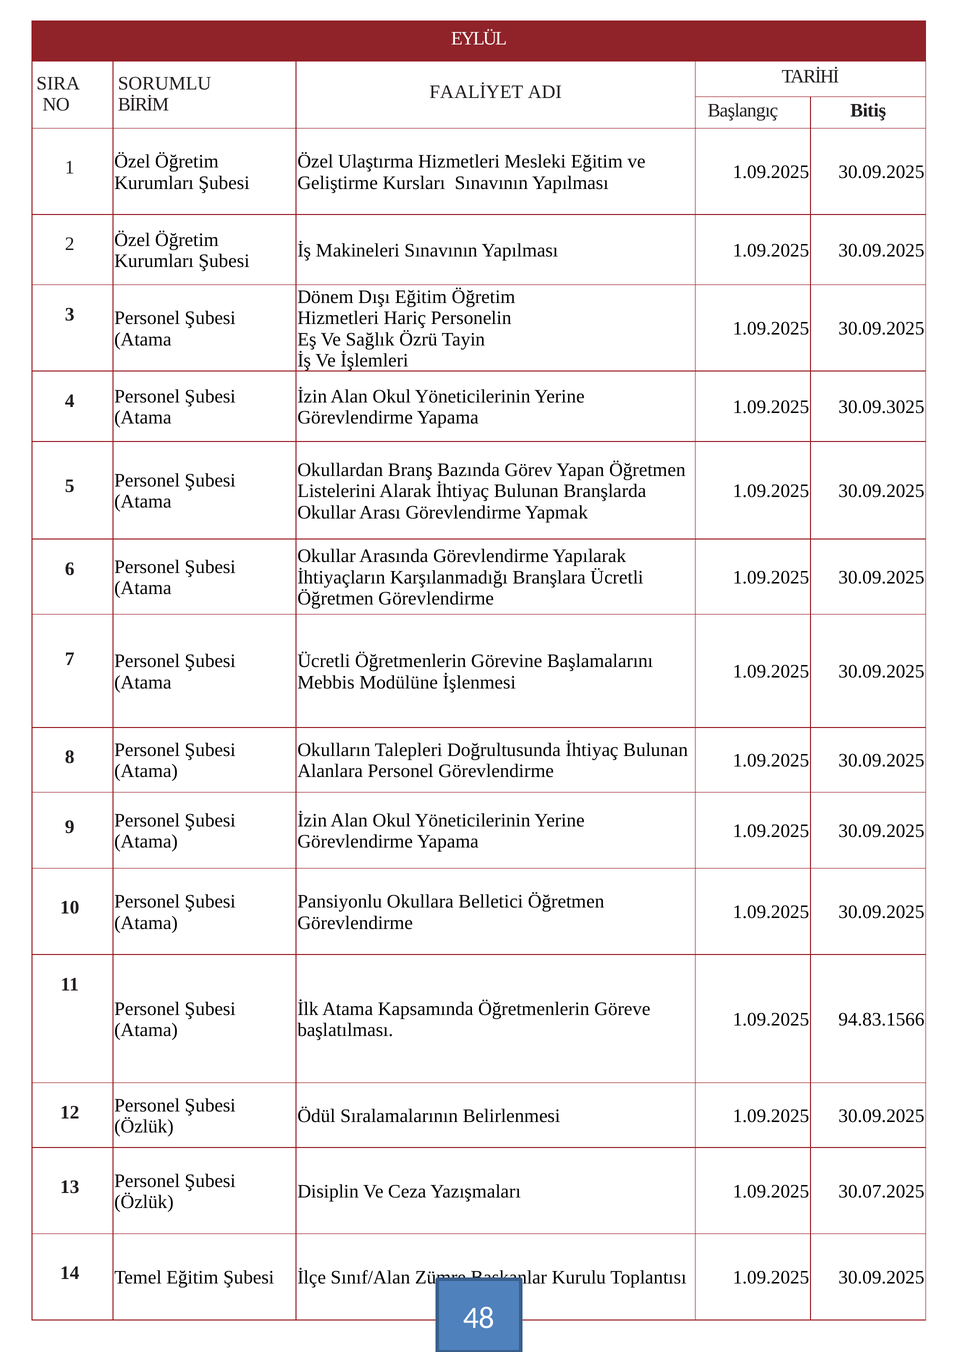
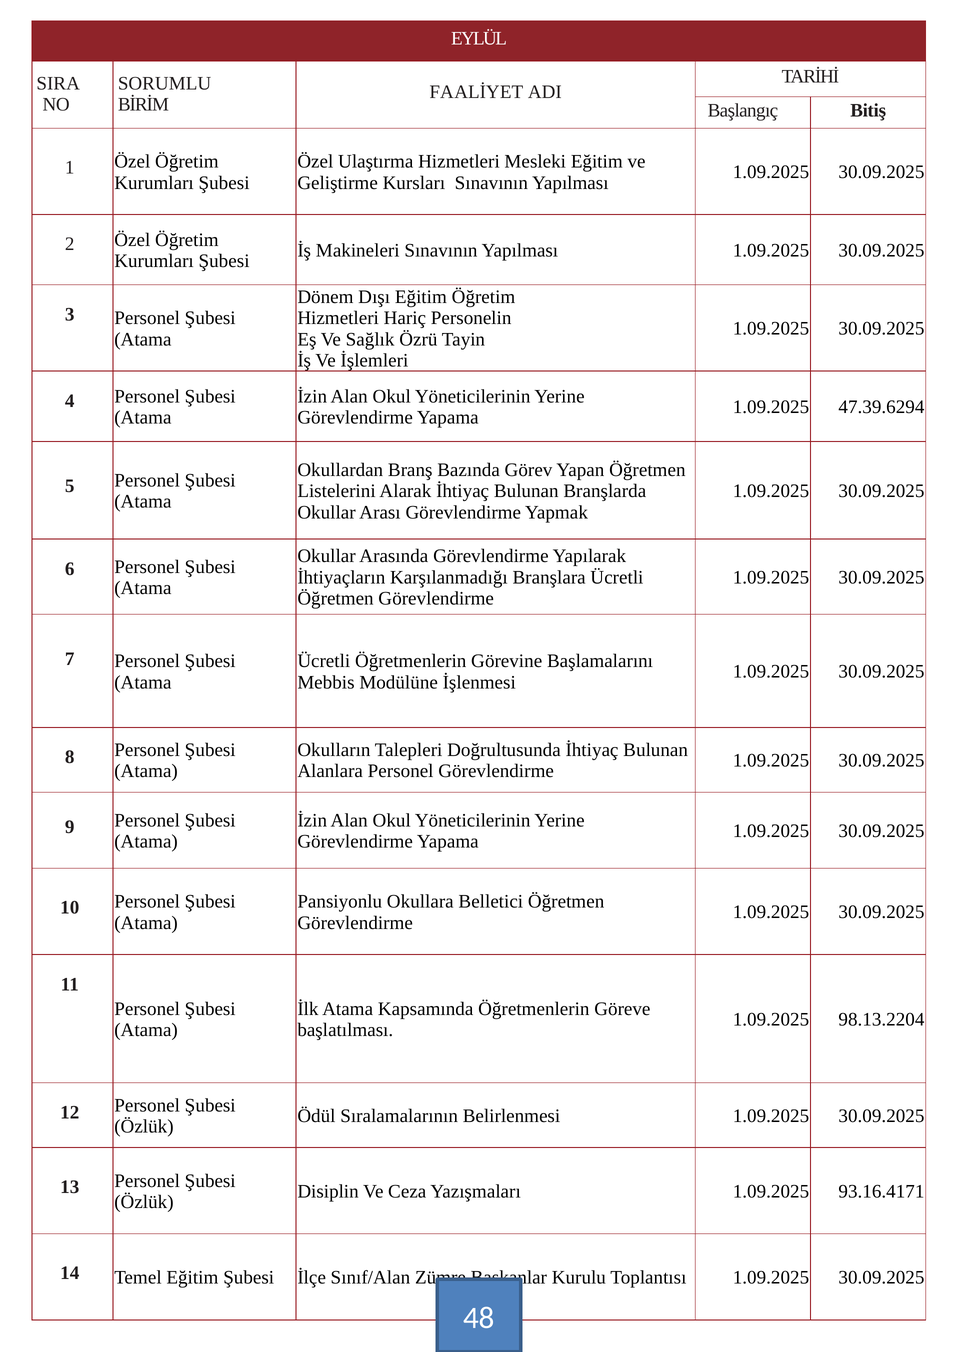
30.09.3025: 30.09.3025 -> 47.39.6294
94.83.1566: 94.83.1566 -> 98.13.2204
30.07.2025: 30.07.2025 -> 93.16.4171
